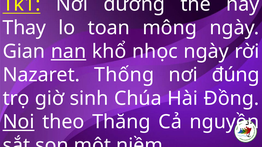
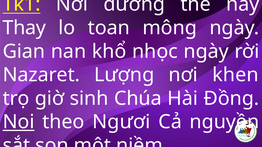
nan underline: present -> none
Thống: Thống -> Lượng
đúng: đúng -> khen
Thăng: Thăng -> Ngươi
